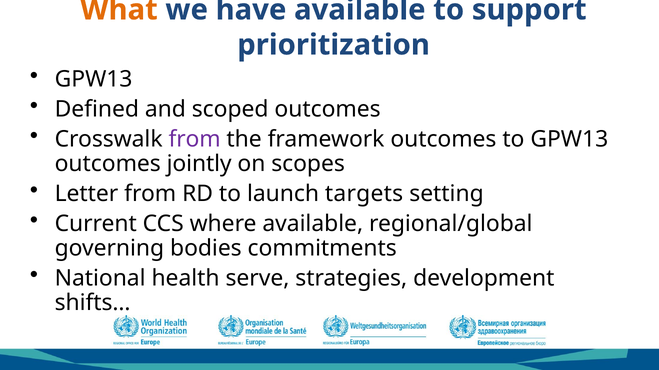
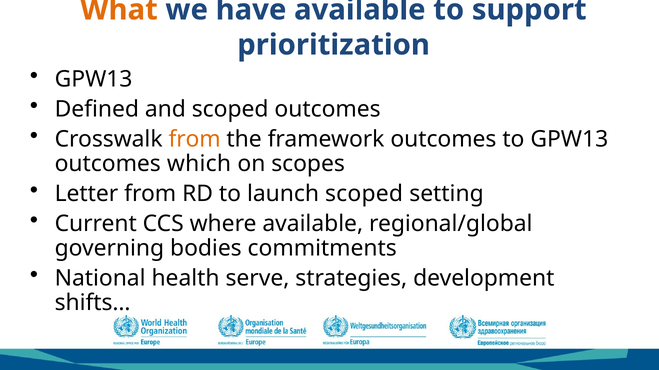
from at (195, 139) colour: purple -> orange
jointly: jointly -> which
launch targets: targets -> scoped
